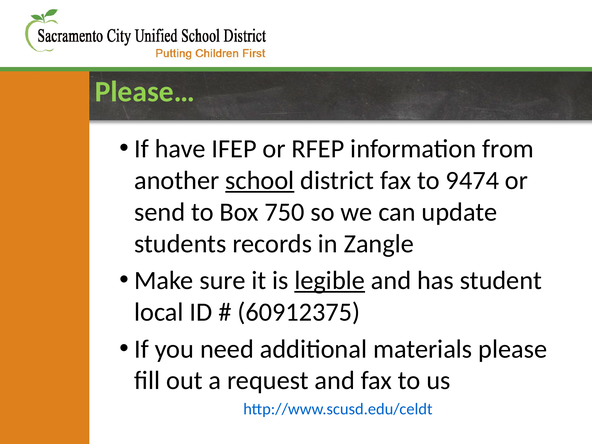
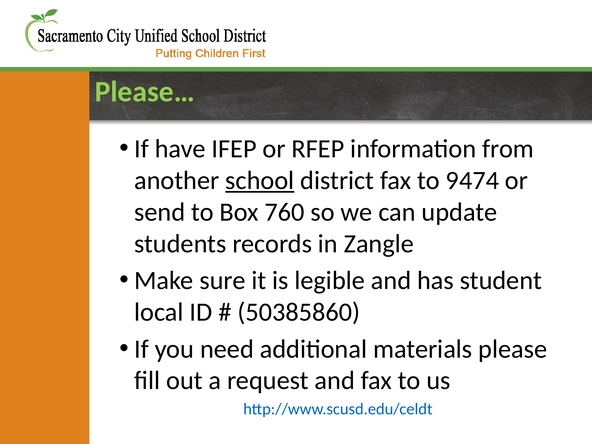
750: 750 -> 760
legible underline: present -> none
60912375: 60912375 -> 50385860
